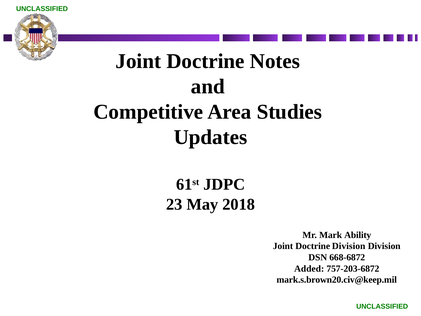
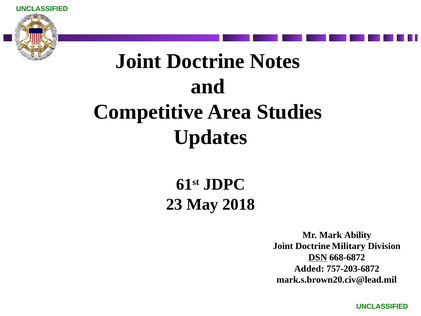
Doctrine Division: Division -> Military
DSN underline: none -> present
mark.s.brown20.civ@keep.mil: mark.s.brown20.civ@keep.mil -> mark.s.brown20.civ@lead.mil
